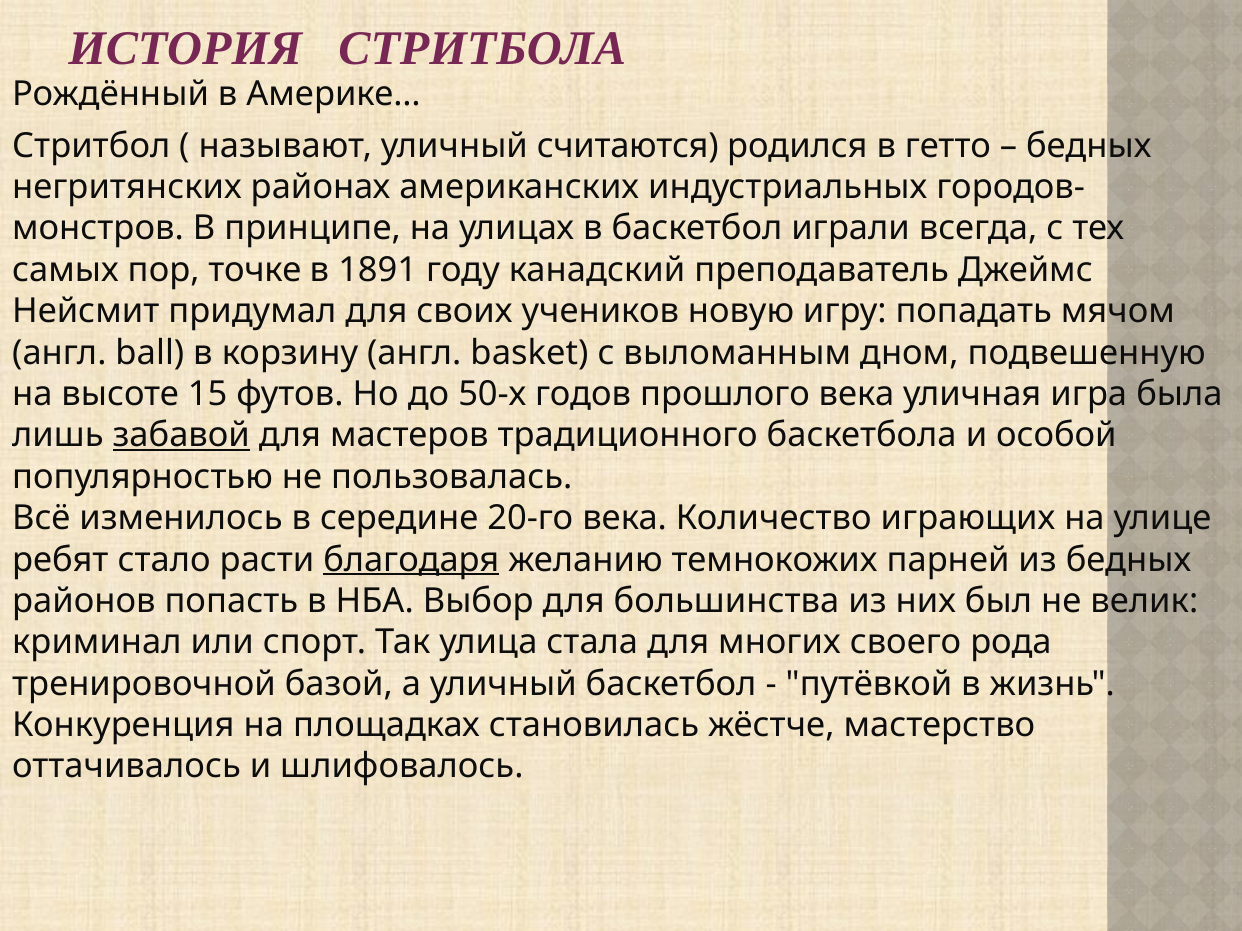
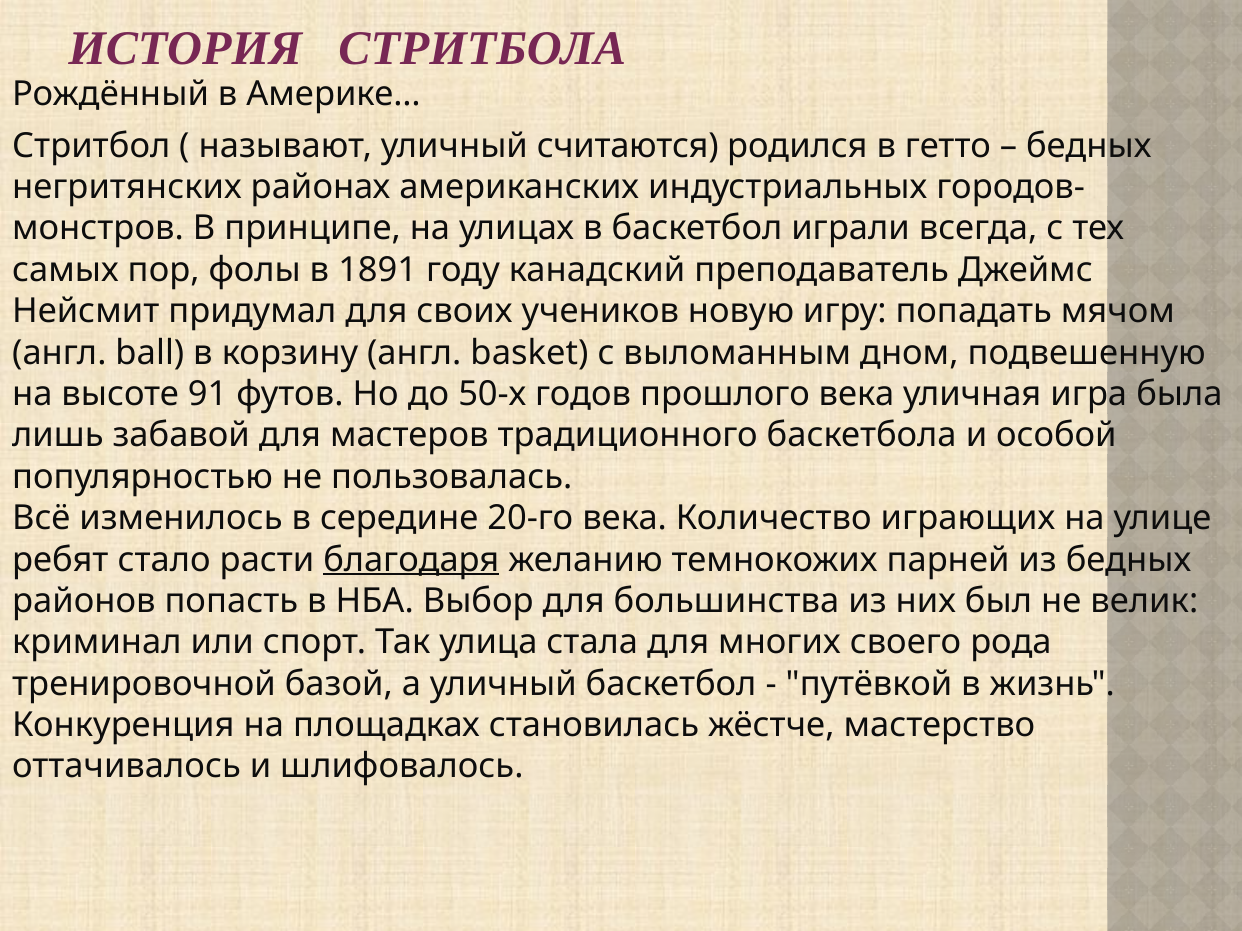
точке: точке -> фолы
15: 15 -> 91
забавой underline: present -> none
